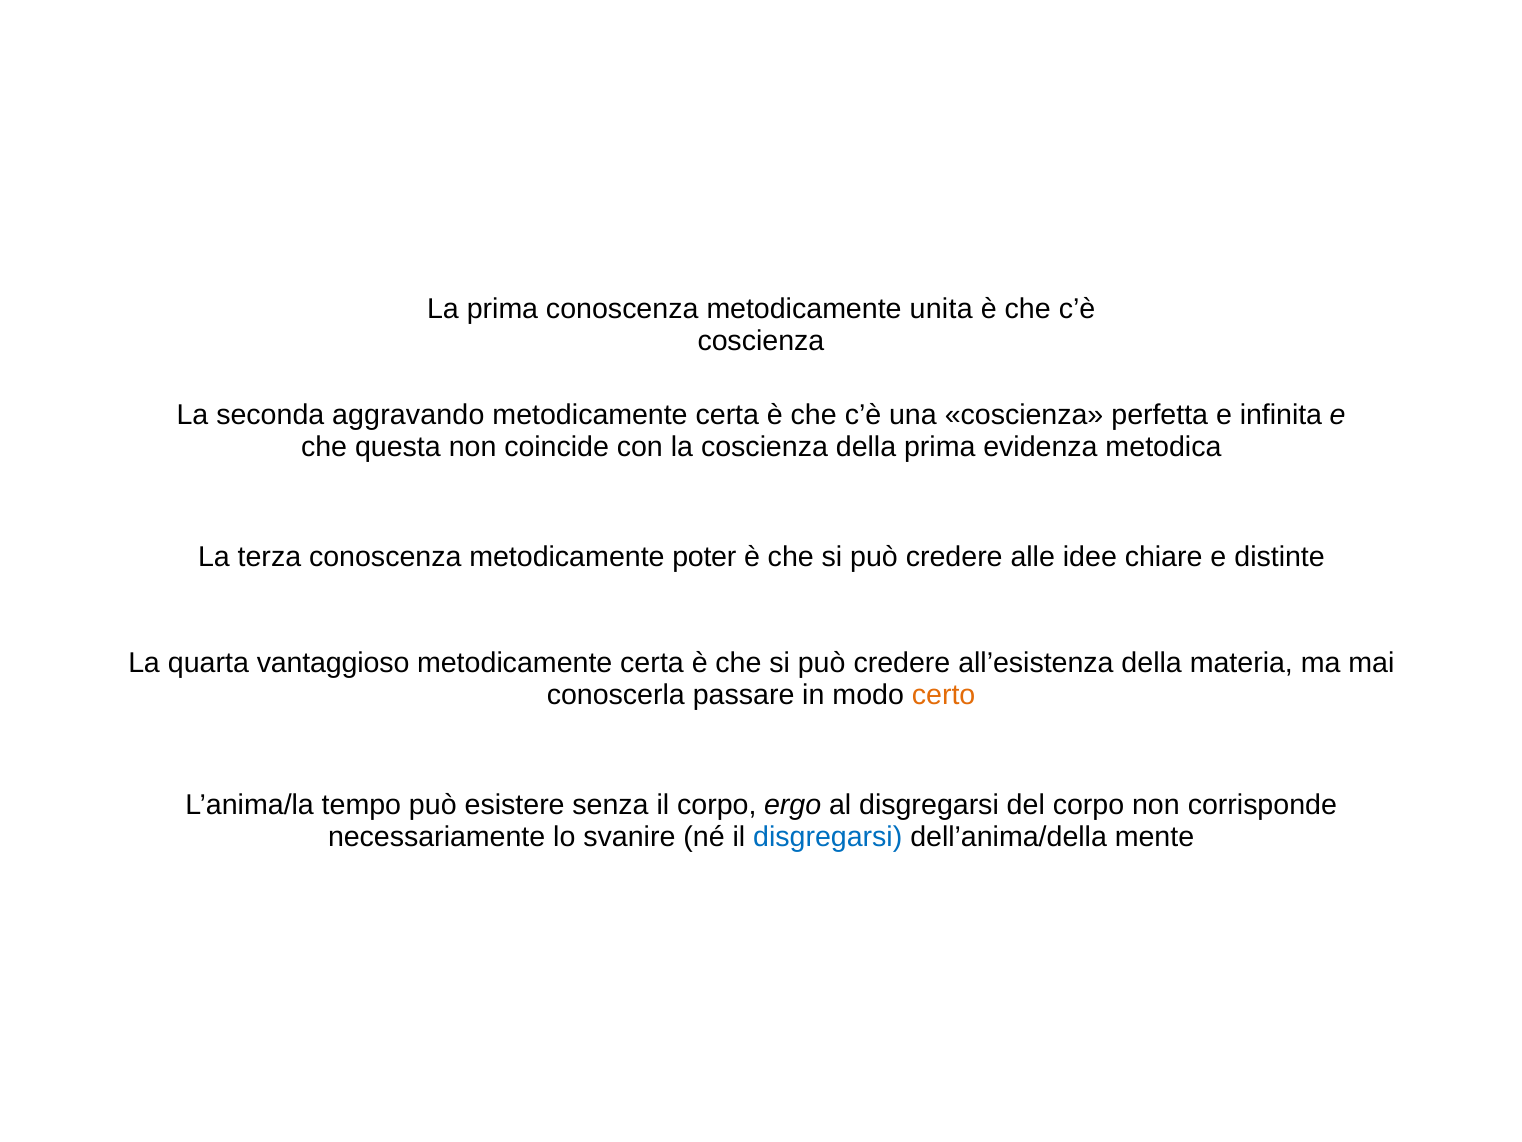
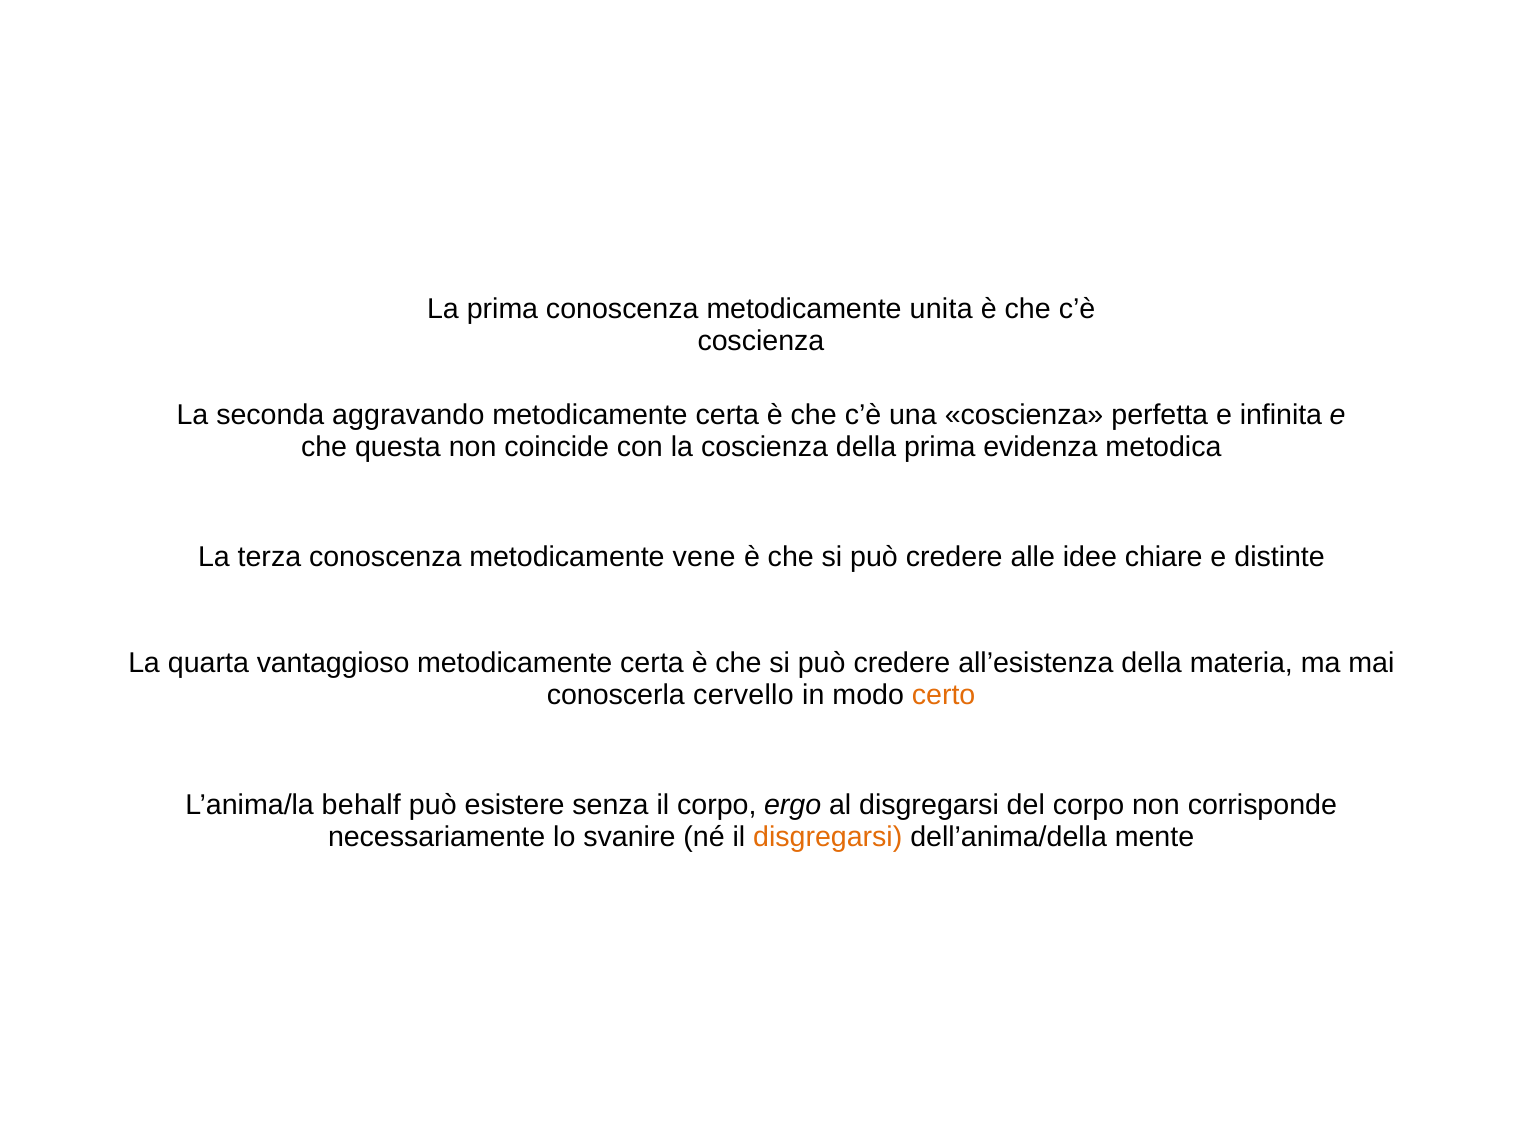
poter: poter -> vene
passare: passare -> cervello
tempo: tempo -> behalf
disgregarsi at (828, 836) colour: blue -> orange
